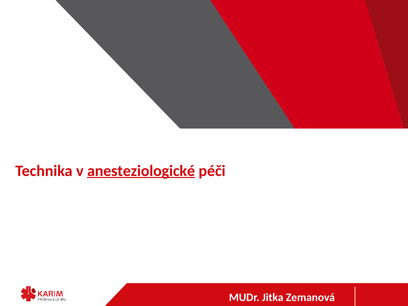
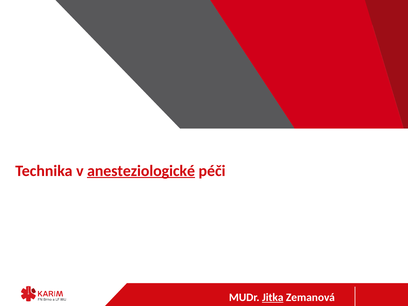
Jitka underline: none -> present
